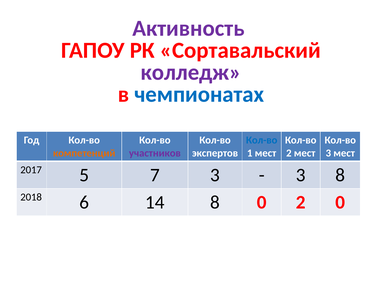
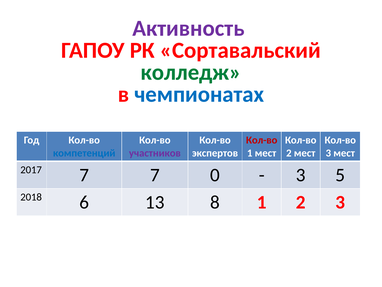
колледж colour: purple -> green
Кол-во at (262, 140) colour: blue -> red
компетенций colour: orange -> blue
2017 5: 5 -> 7
7 3: 3 -> 0
3 8: 8 -> 5
14: 14 -> 13
8 0: 0 -> 1
2 0: 0 -> 3
